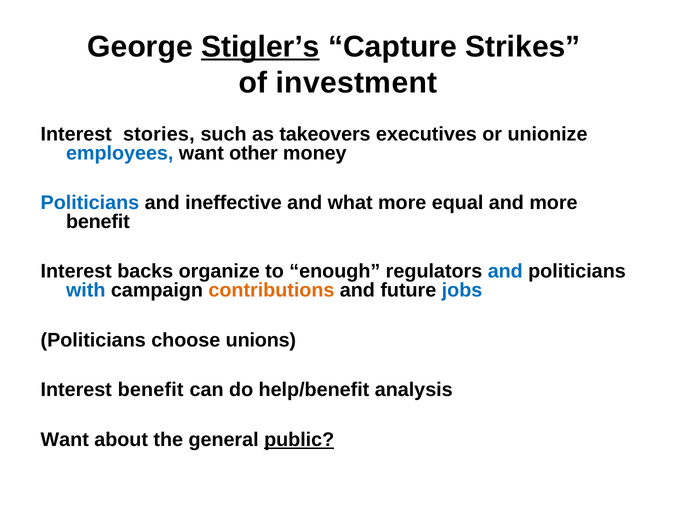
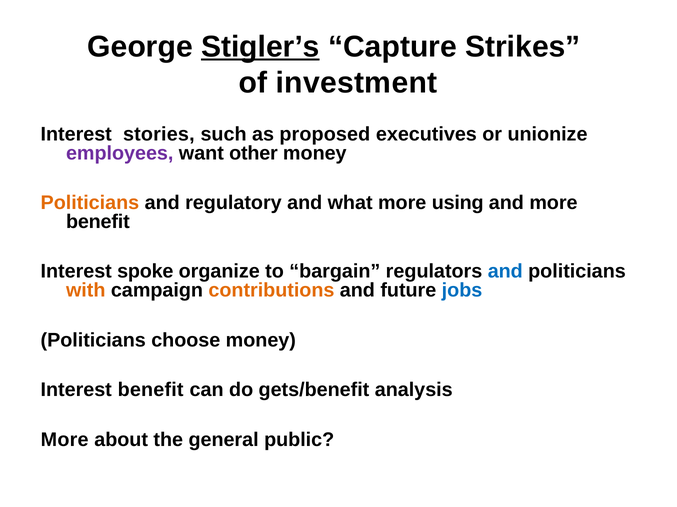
takeovers: takeovers -> proposed
employees colour: blue -> purple
Politicians at (90, 203) colour: blue -> orange
ineffective: ineffective -> regulatory
equal: equal -> using
backs: backs -> spoke
enough: enough -> bargain
with colour: blue -> orange
choose unions: unions -> money
help/benefit: help/benefit -> gets/benefit
Want at (65, 440): Want -> More
public underline: present -> none
